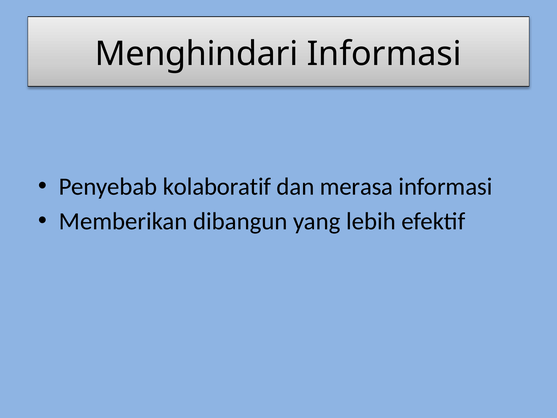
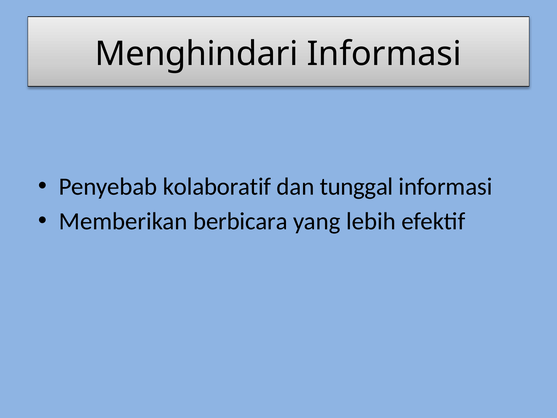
merasa: merasa -> tunggal
dibangun: dibangun -> berbicara
